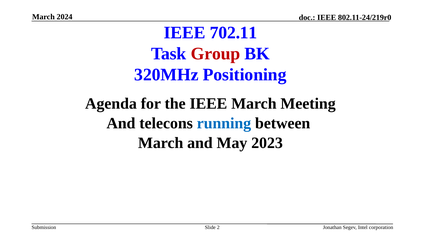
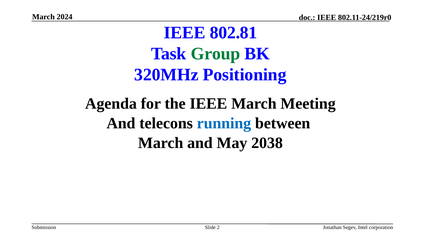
702.11: 702.11 -> 802.81
Group colour: red -> green
2023: 2023 -> 2038
